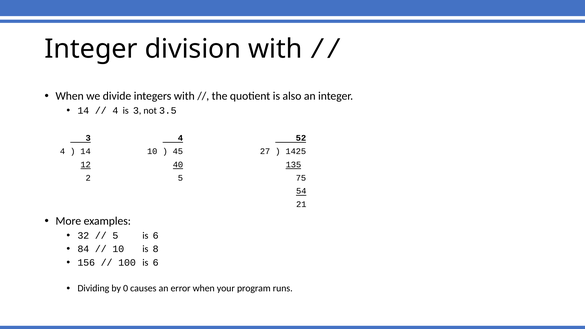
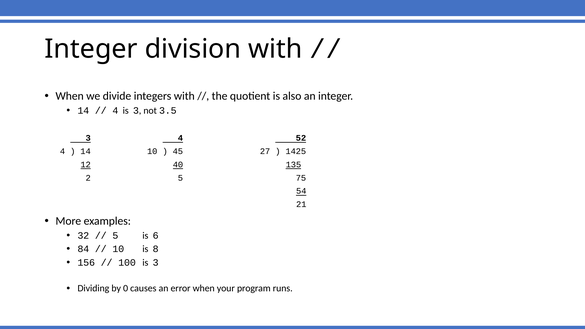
100 is 6: 6 -> 3
